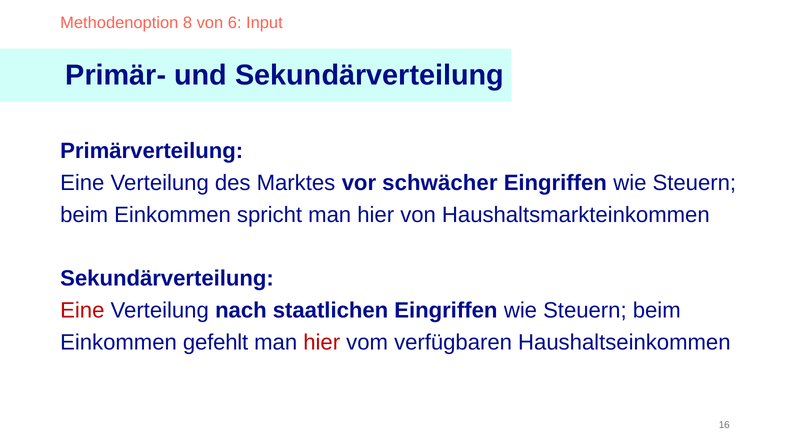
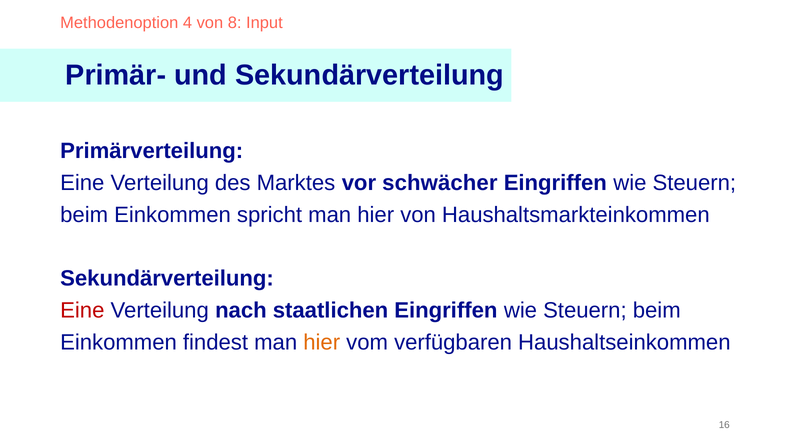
8: 8 -> 4
6: 6 -> 8
gefehlt: gefehlt -> findest
hier at (322, 342) colour: red -> orange
